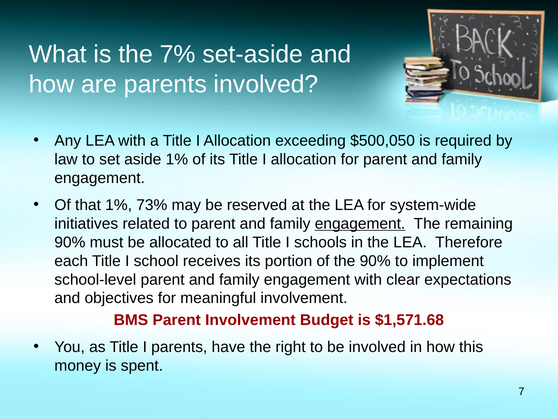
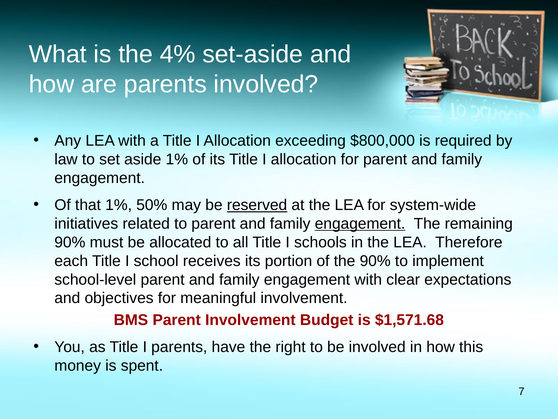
7%: 7% -> 4%
$500,050: $500,050 -> $800,000
73%: 73% -> 50%
reserved underline: none -> present
